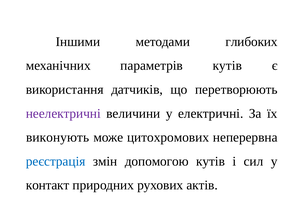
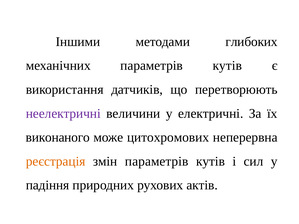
виконують: виконують -> виконаного
реєстрація colour: blue -> orange
змін допомогою: допомогою -> параметрів
контакт: контакт -> падіння
